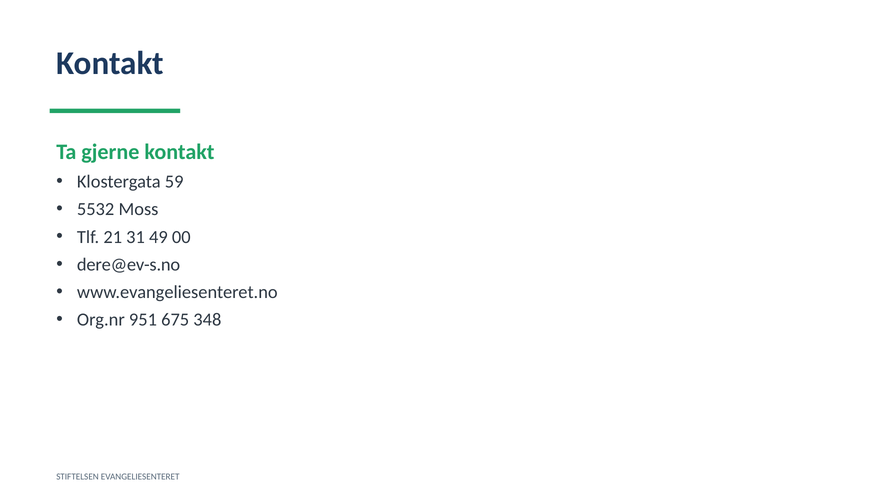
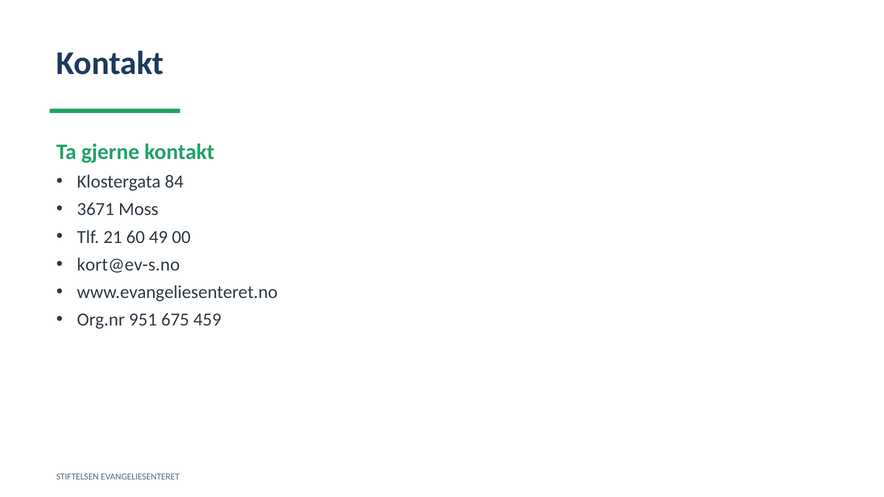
59: 59 -> 84
5532: 5532 -> 3671
31: 31 -> 60
dere@ev-s.no: dere@ev-s.no -> kort@ev-s.no
348: 348 -> 459
